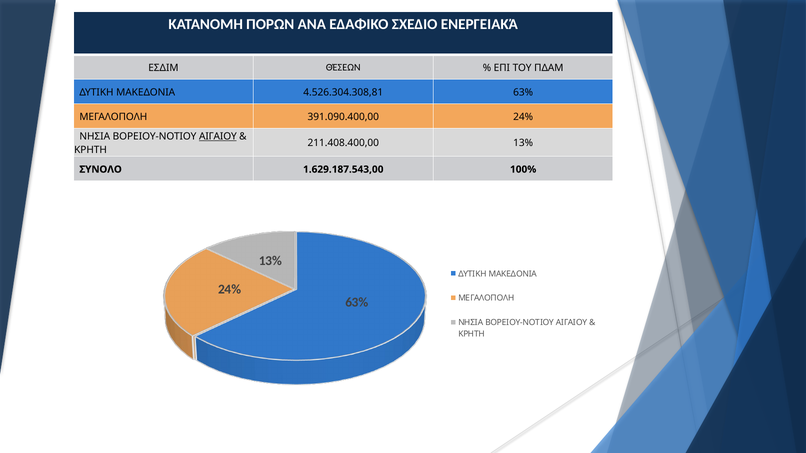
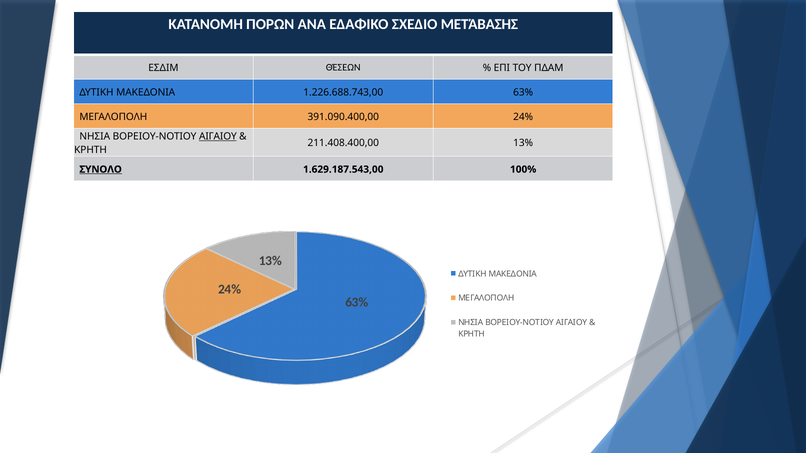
ΕΝΕΡΓΕΙΑΚΆ: ΕΝΕΡΓΕΙΑΚΆ -> ΜΕΤΆΒΑΣΗΣ
4.526.304.308,81: 4.526.304.308,81 -> 1.226.688.743,00
ΣΥΝΟΛΟ underline: none -> present
